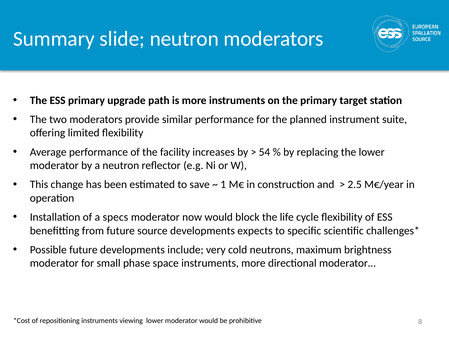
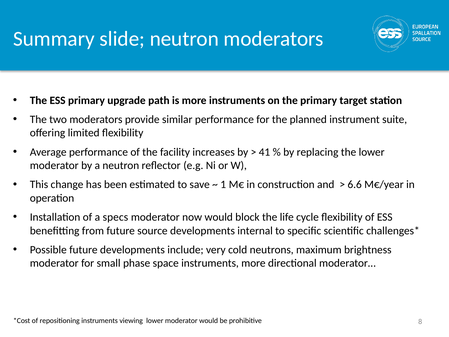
54: 54 -> 41
2.5: 2.5 -> 6.6
expects: expects -> internal
